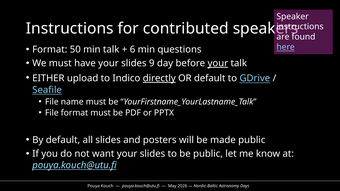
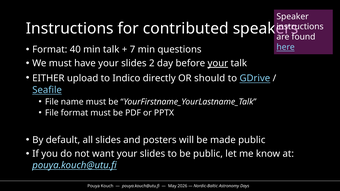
50: 50 -> 40
6 at (133, 49): 6 -> 7
9: 9 -> 2
directly underline: present -> none
OR default: default -> should
